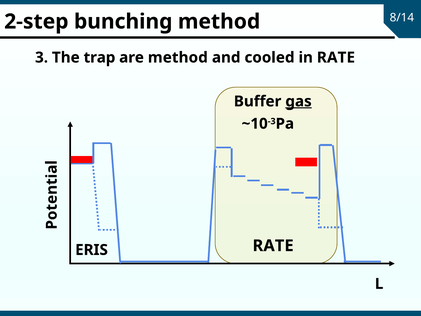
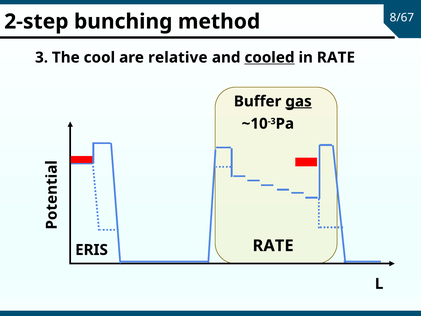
8/14: 8/14 -> 8/67
trap: trap -> cool
are method: method -> relative
cooled underline: none -> present
